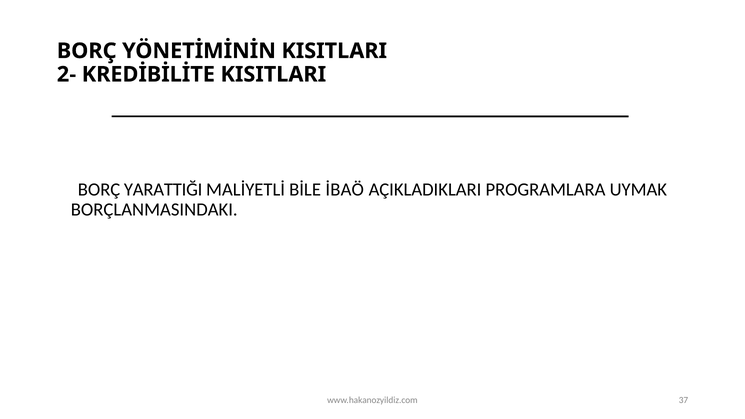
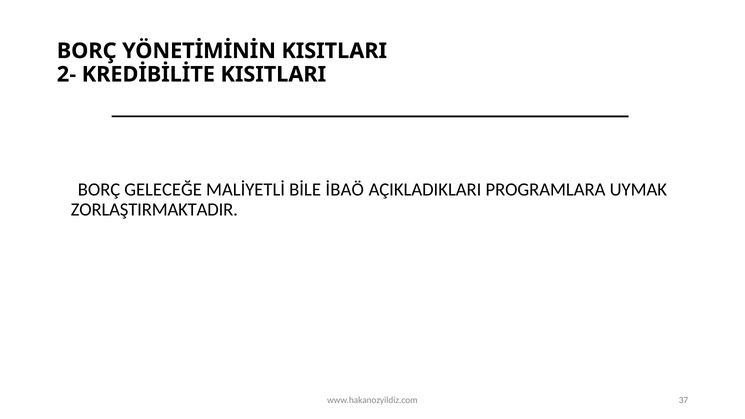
YARATTIĞI: YARATTIĞI -> GELECEĞE
BORÇLANMASINDAKI: BORÇLANMASINDAKI -> ZORLAŞTIRMAKTADIR
